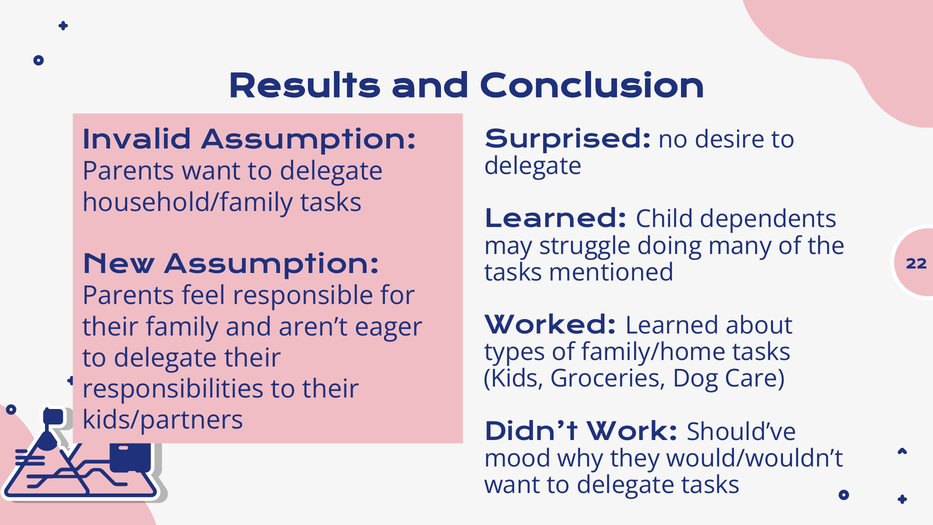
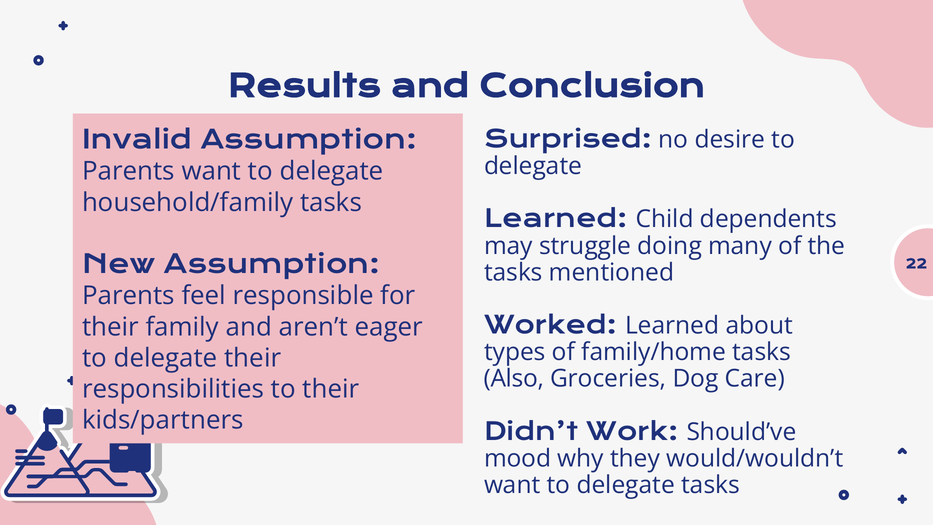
Kids: Kids -> Also
